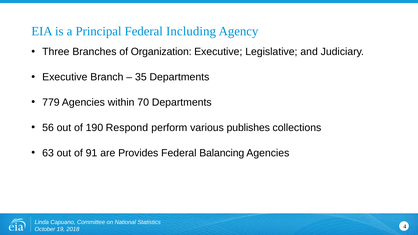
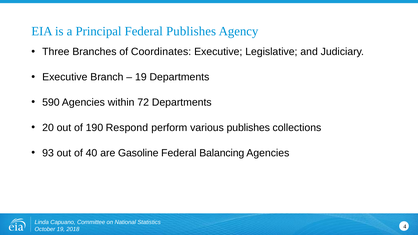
Federal Including: Including -> Publishes
Organization: Organization -> Coordinates
35 at (141, 77): 35 -> 19
779: 779 -> 590
70: 70 -> 72
56: 56 -> 20
63: 63 -> 93
91: 91 -> 40
Provides: Provides -> Gasoline
